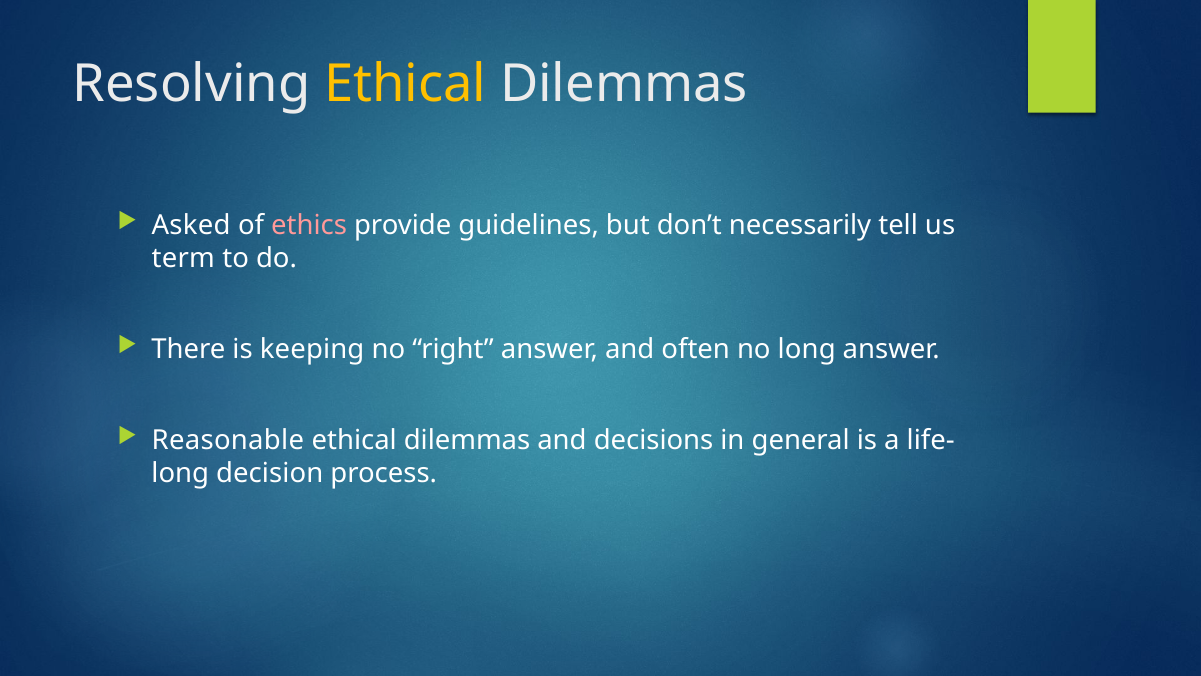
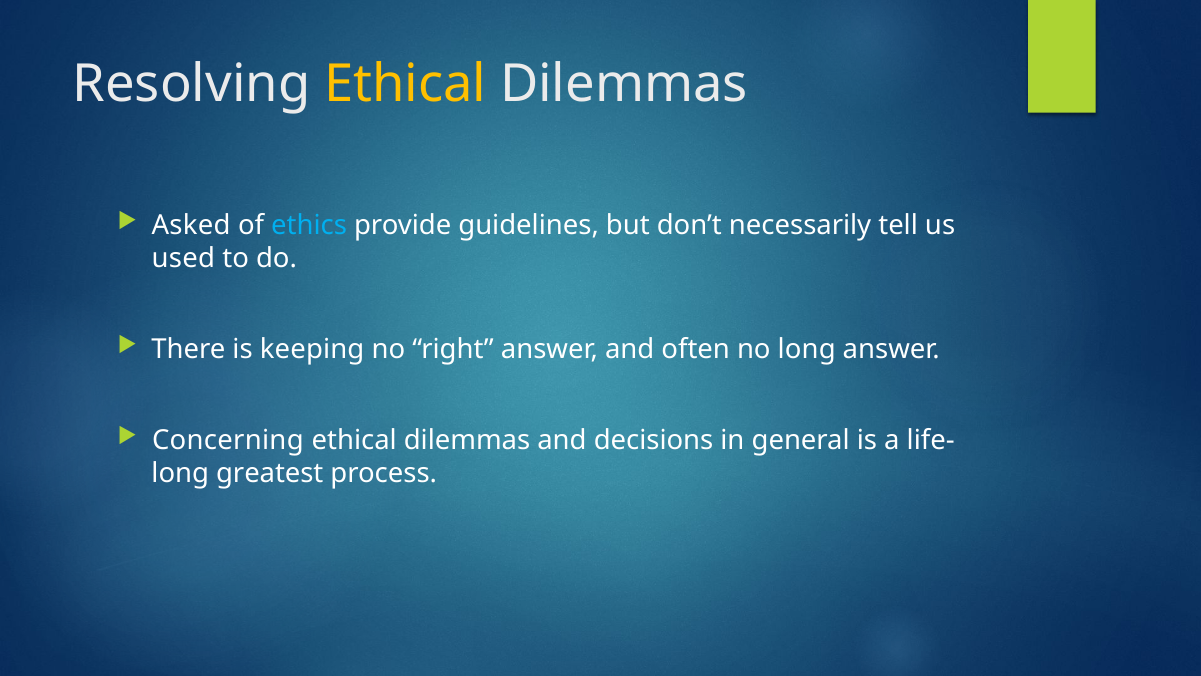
ethics colour: pink -> light blue
term: term -> used
Reasonable: Reasonable -> Concerning
decision: decision -> greatest
